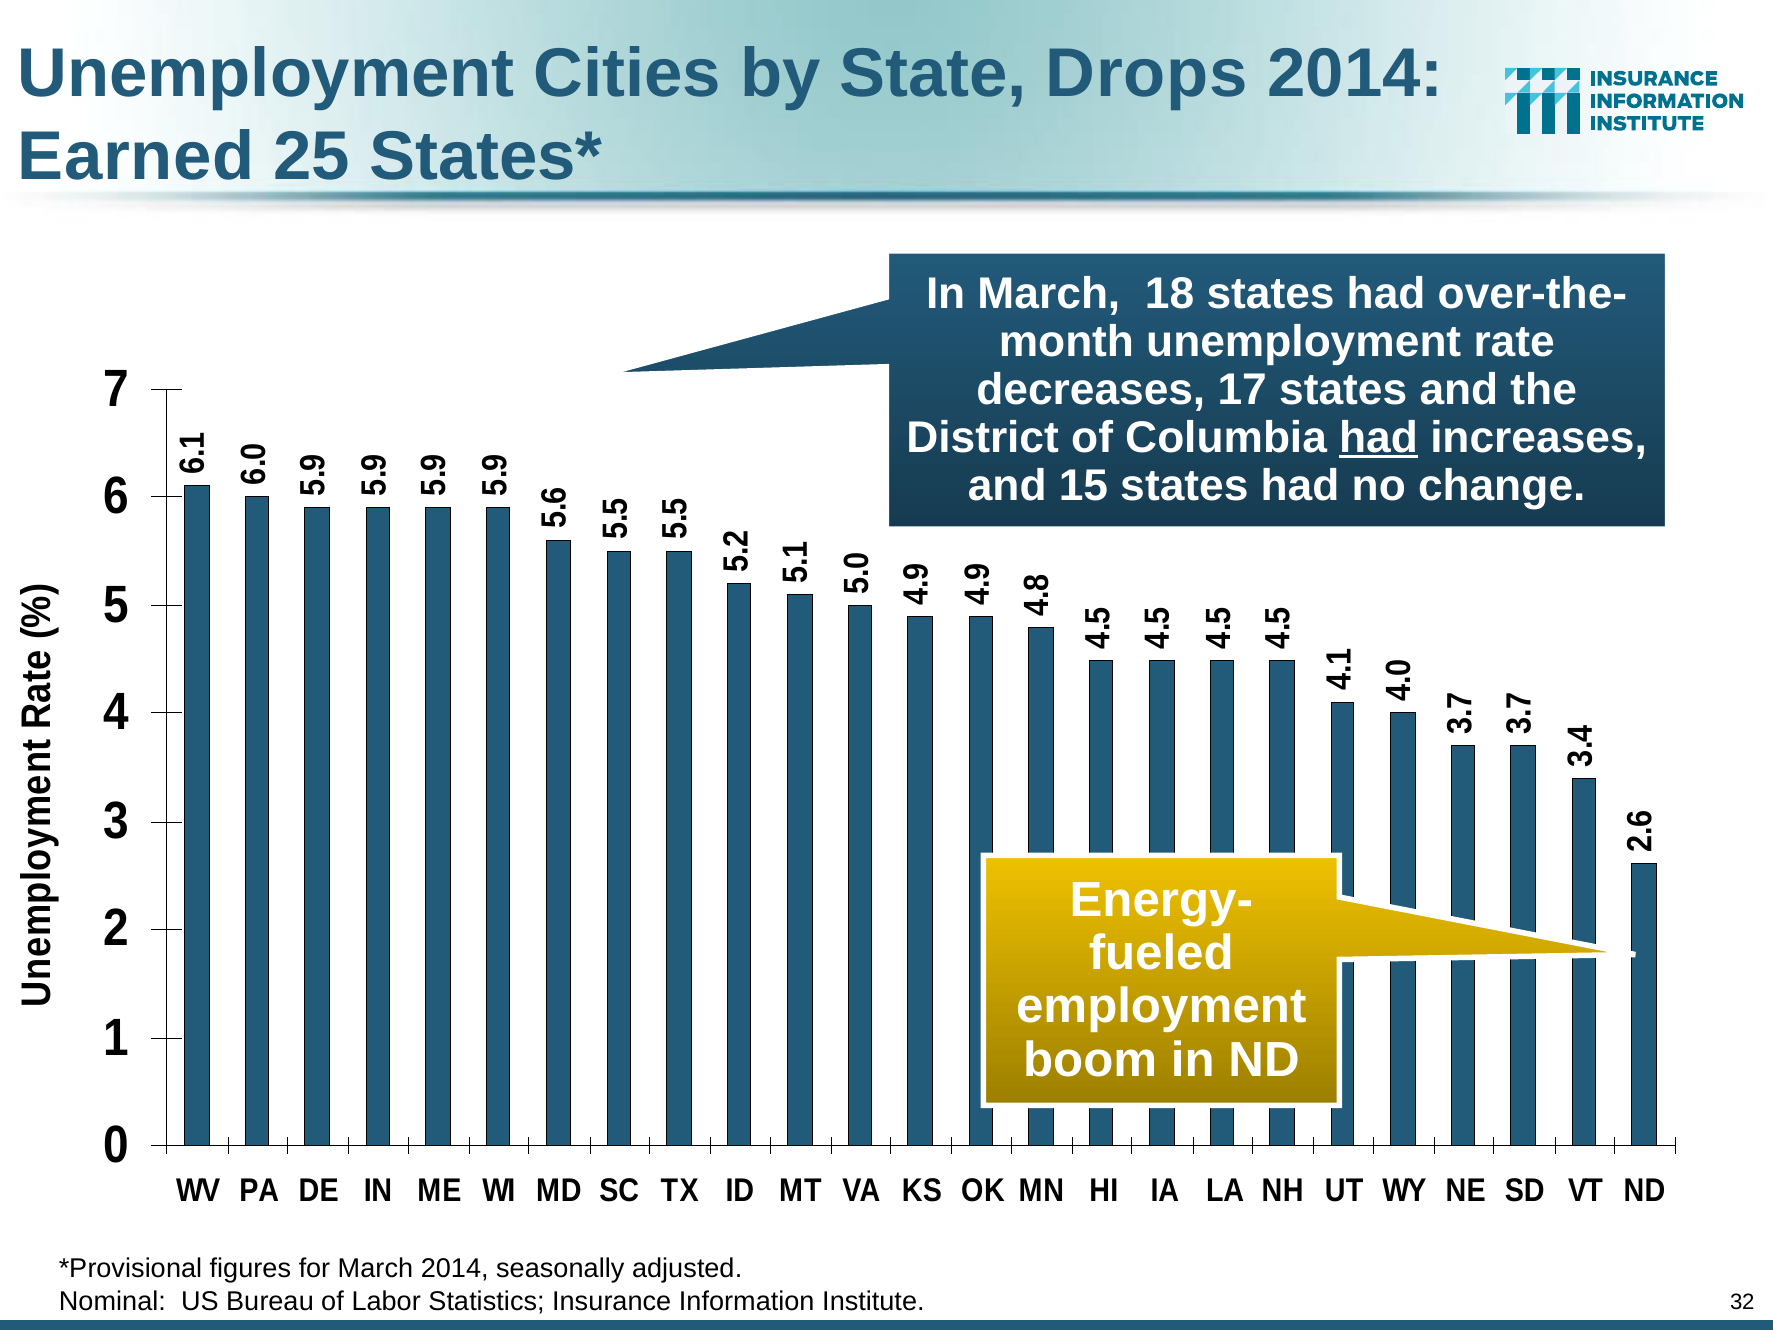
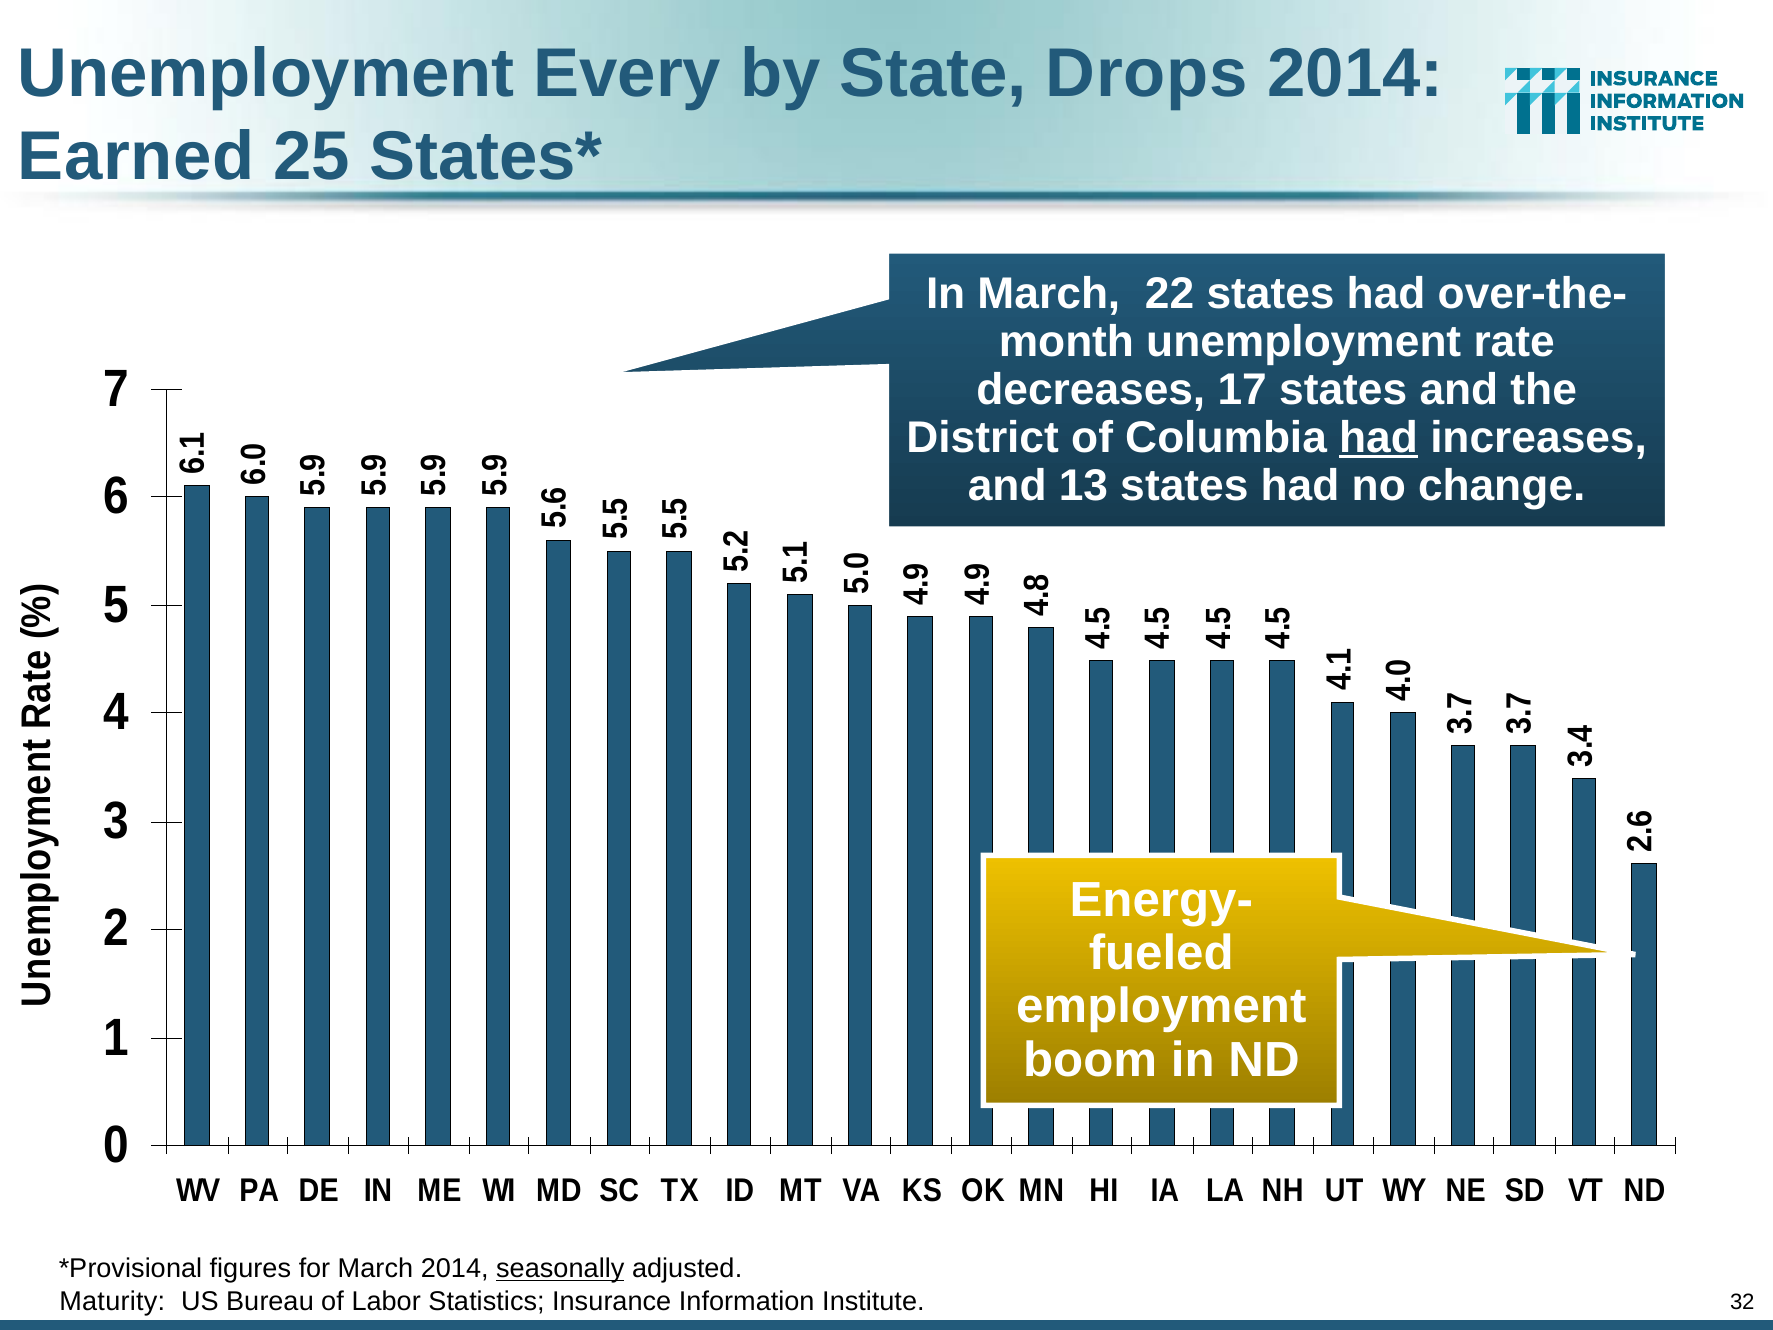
Cities: Cities -> Every
18: 18 -> 22
15: 15 -> 13
seasonally underline: none -> present
Nominal: Nominal -> Maturity
